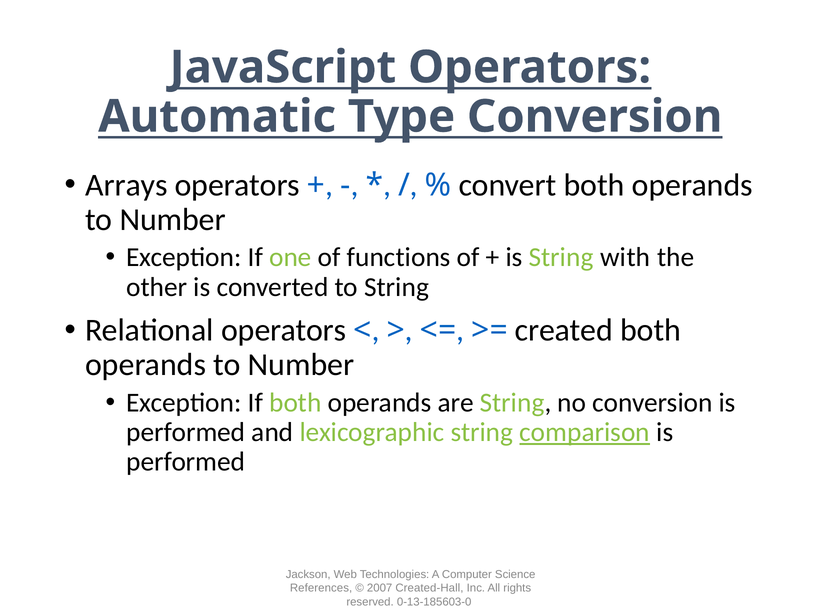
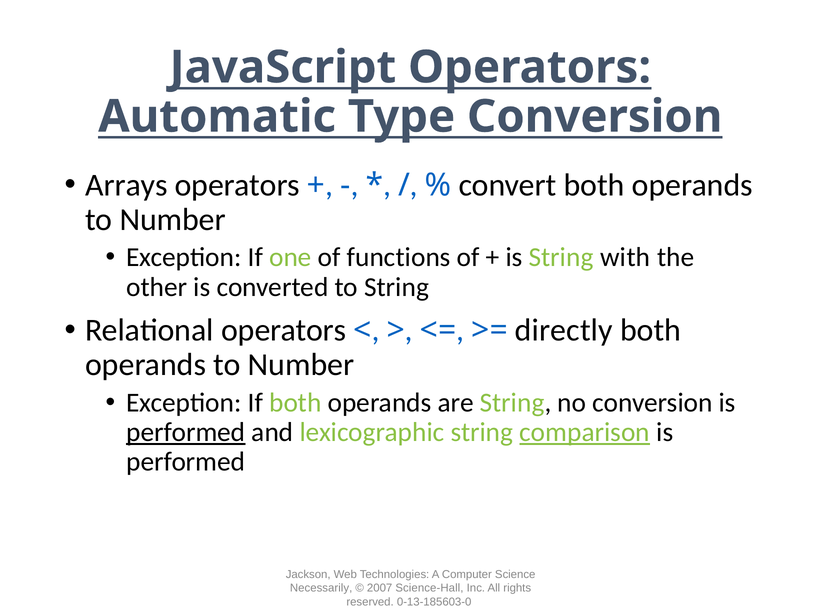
created: created -> directly
performed at (186, 432) underline: none -> present
References: References -> Necessarily
Created-Hall: Created-Hall -> Science-Hall
